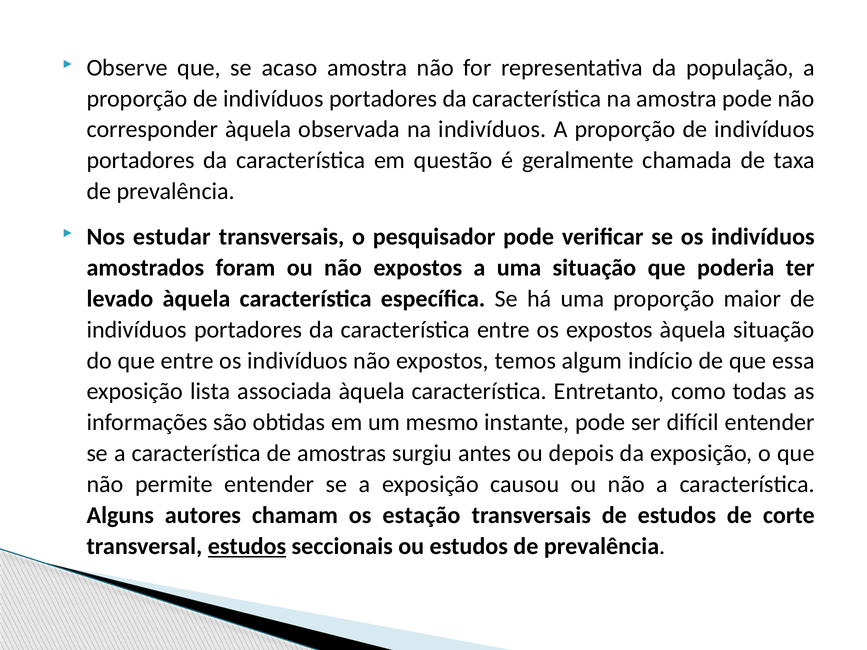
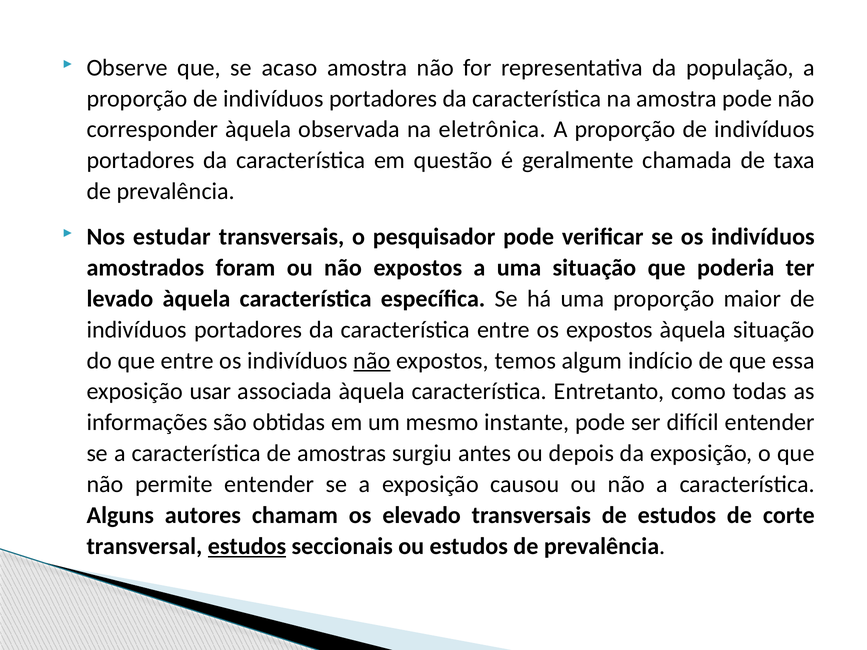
na indivíduos: indivíduos -> eletrônica
não at (372, 361) underline: none -> present
lista: lista -> usar
estação: estação -> elevado
